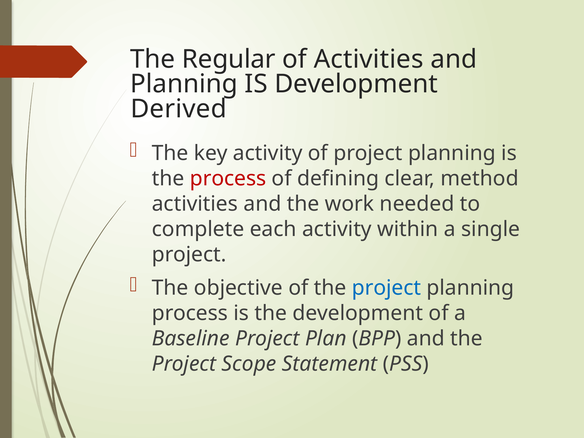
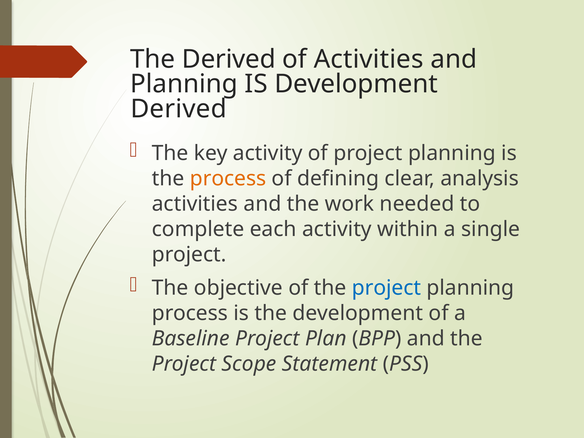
The Regular: Regular -> Derived
process at (228, 179) colour: red -> orange
method: method -> analysis
